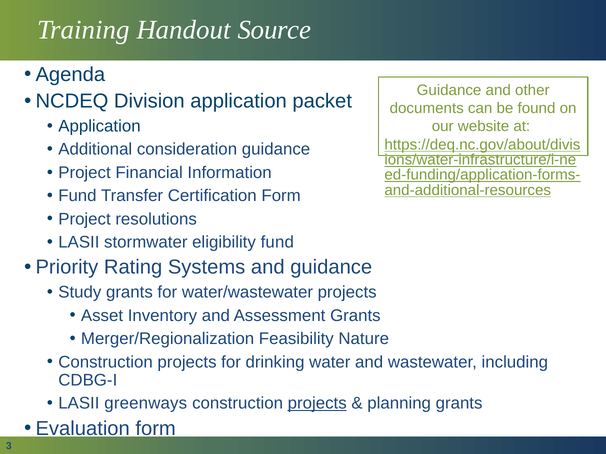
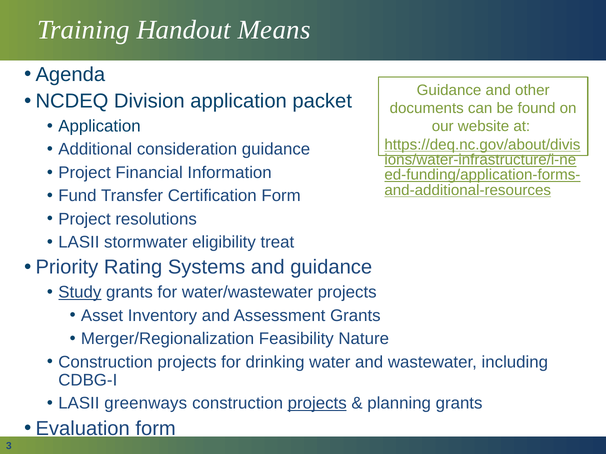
Source: Source -> Means
eligibility fund: fund -> treat
Study underline: none -> present
